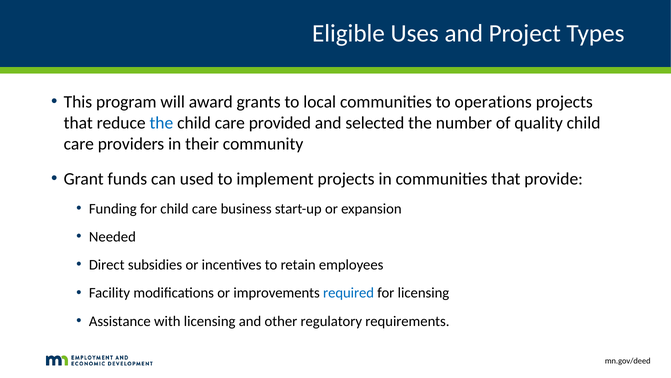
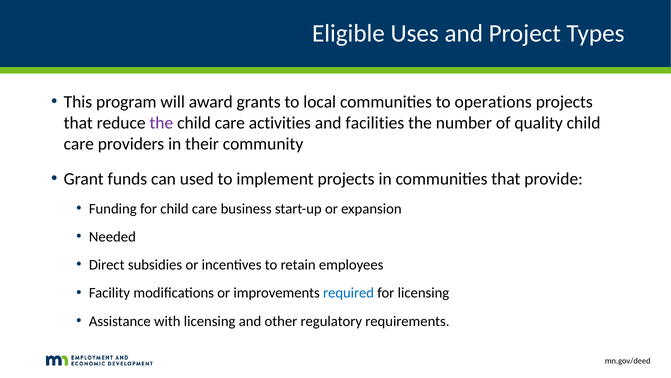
the at (161, 123) colour: blue -> purple
provided: provided -> activities
selected: selected -> facilities
